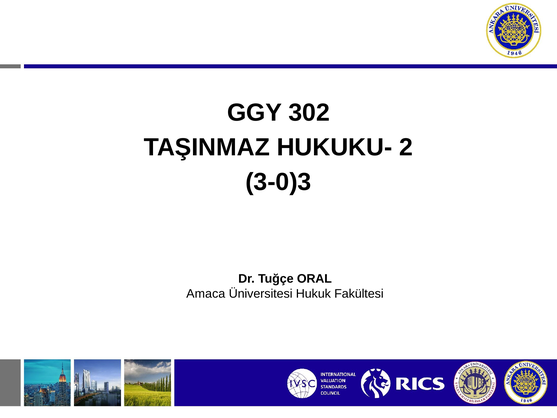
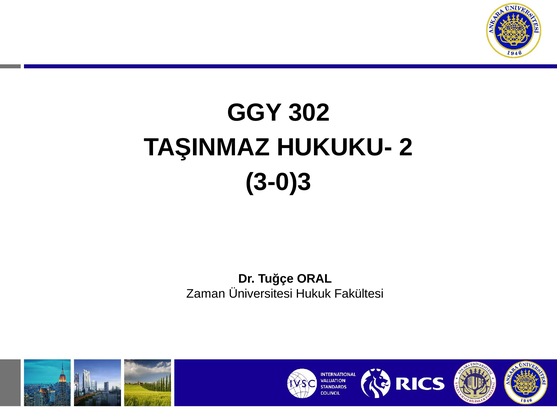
Amaca: Amaca -> Zaman
